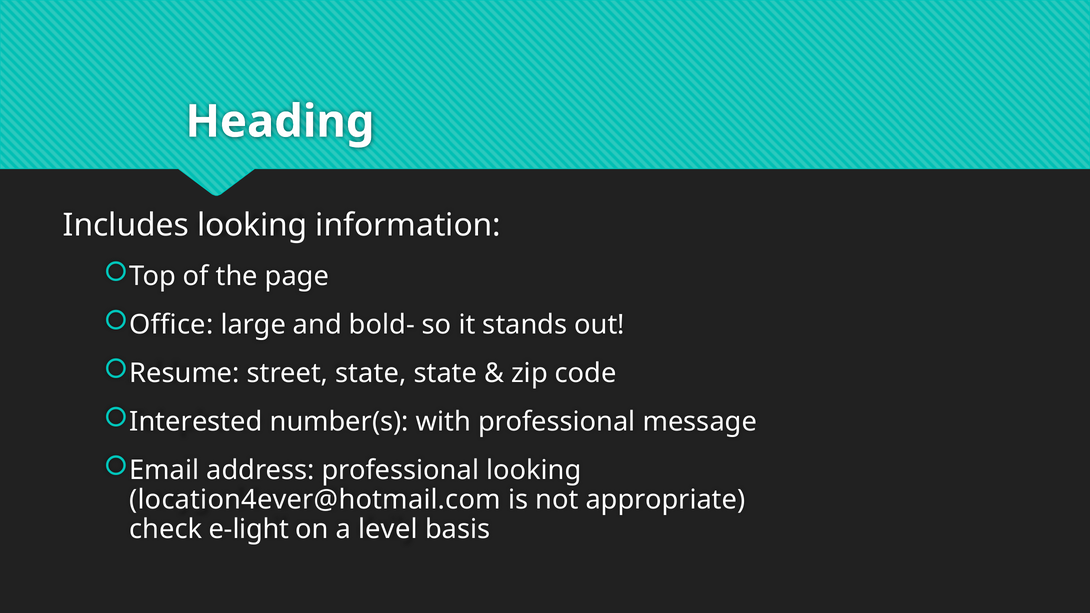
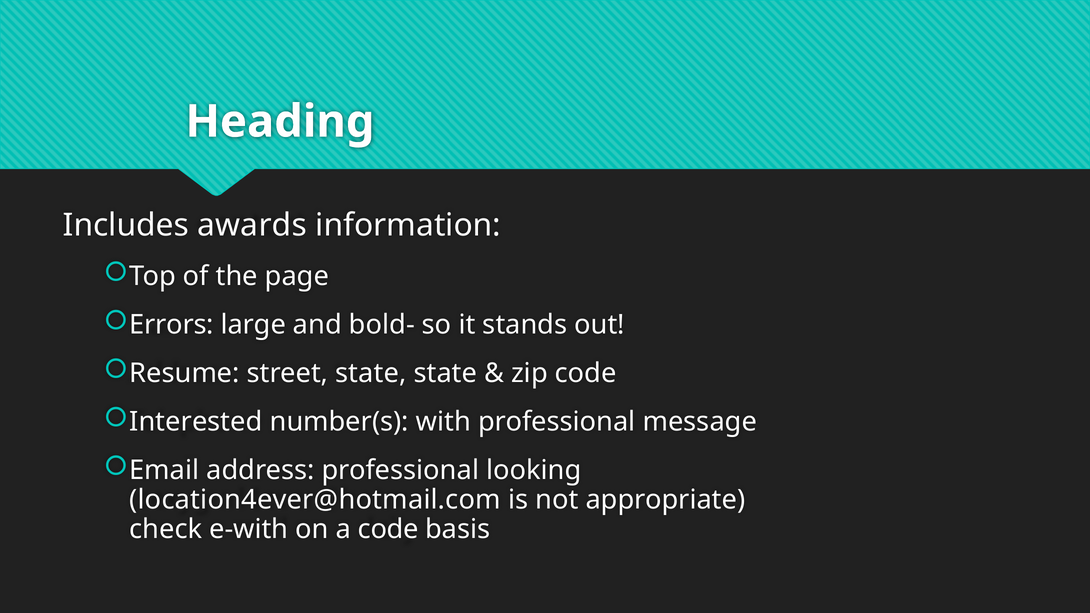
Includes looking: looking -> awards
Office: Office -> Errors
e-light: e-light -> e-with
a level: level -> code
